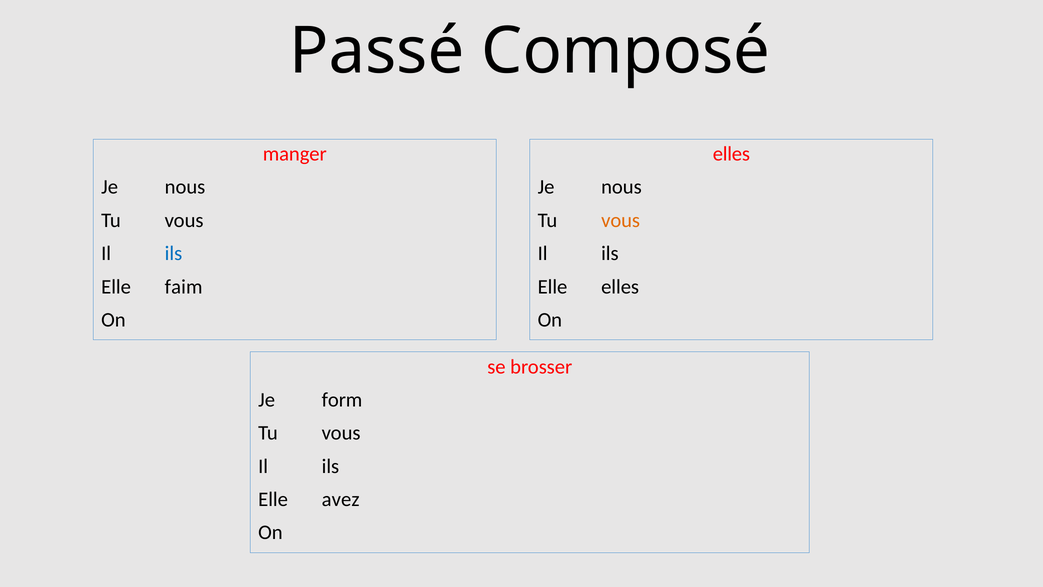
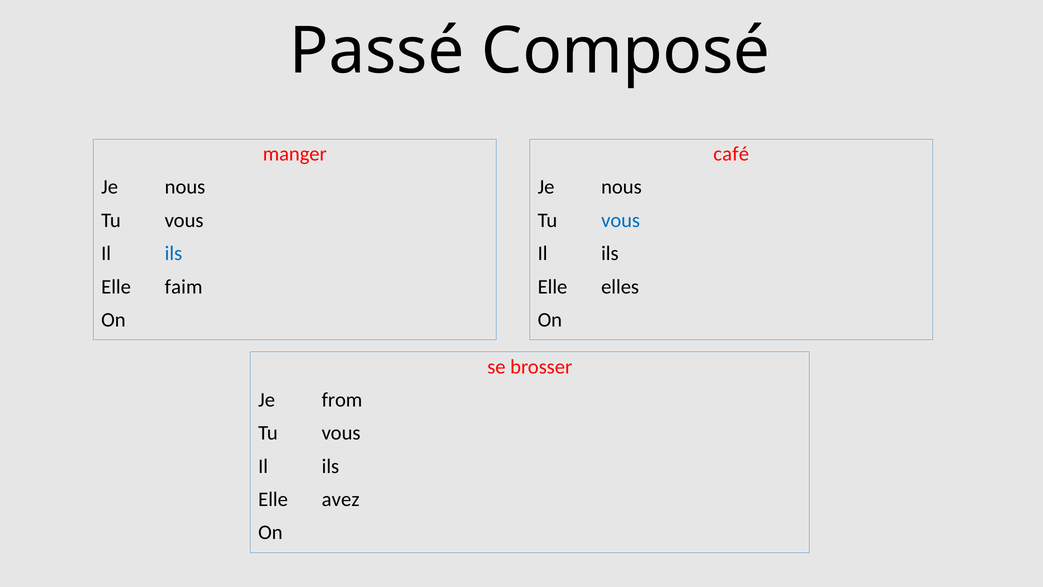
elles at (731, 154): elles -> café
vous at (621, 220) colour: orange -> blue
form: form -> from
